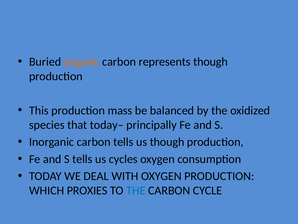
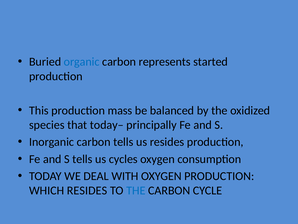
organic colour: orange -> blue
represents though: though -> started
us though: though -> resides
WHICH PROXIES: PROXIES -> RESIDES
